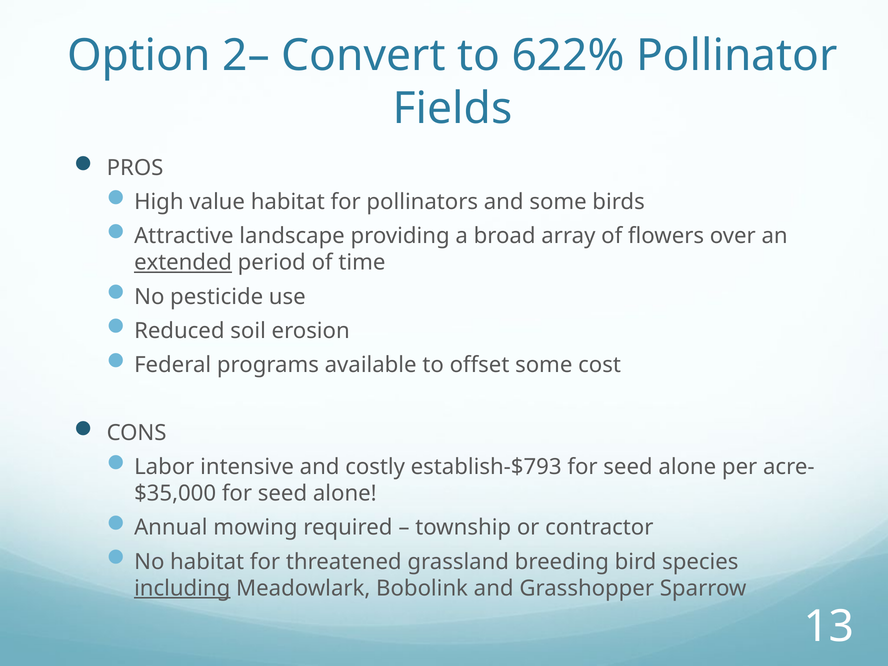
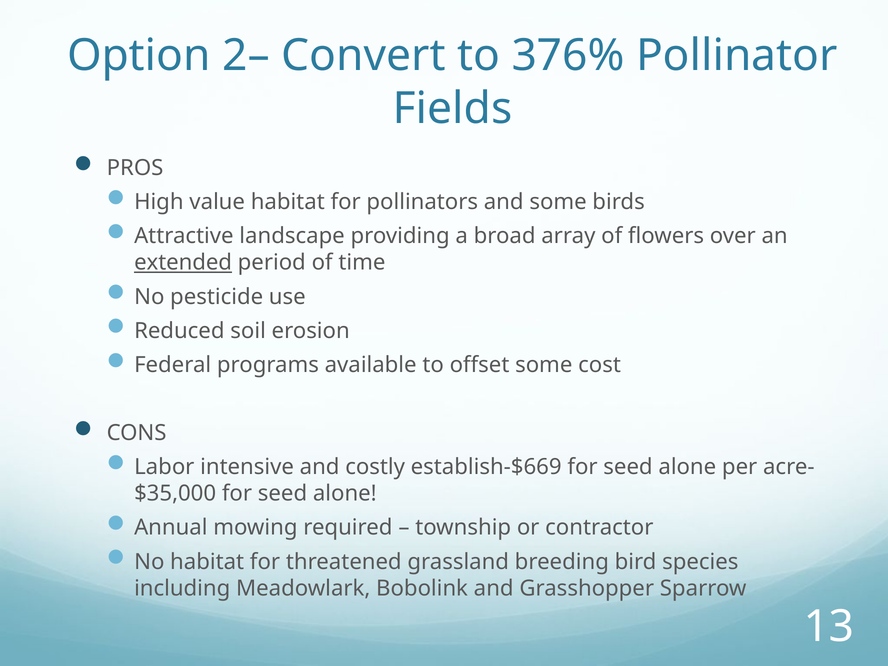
622%: 622% -> 376%
establish-$793: establish-$793 -> establish-$669
including underline: present -> none
